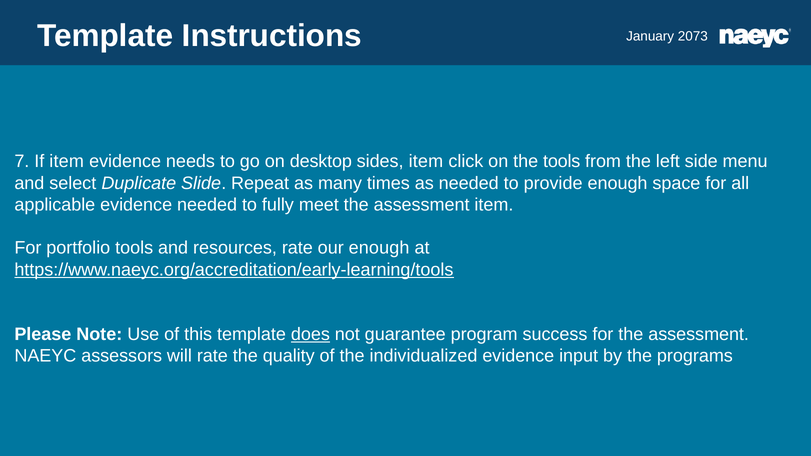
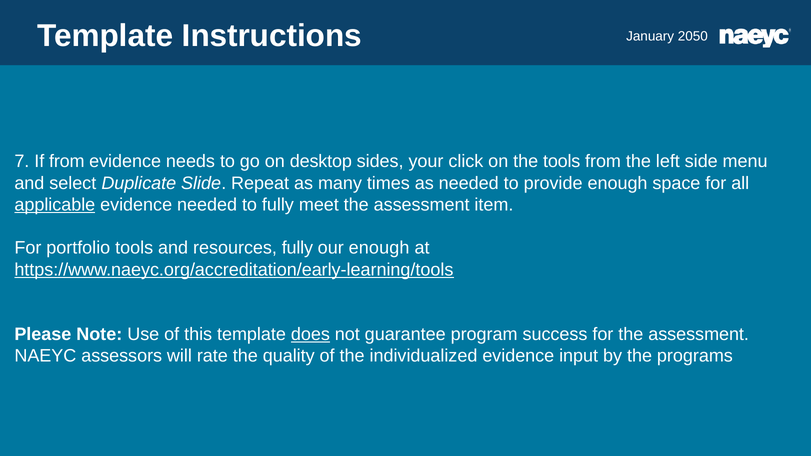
2073: 2073 -> 2050
If item: item -> from
sides item: item -> your
applicable underline: none -> present
resources rate: rate -> fully
